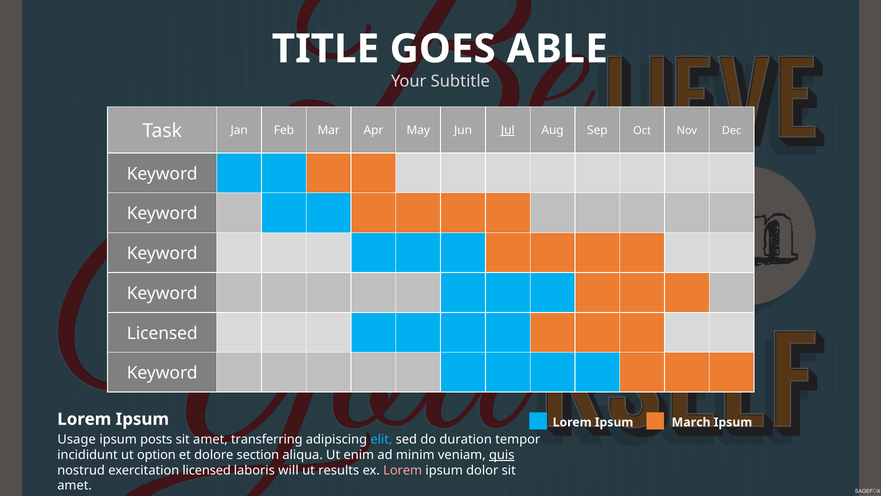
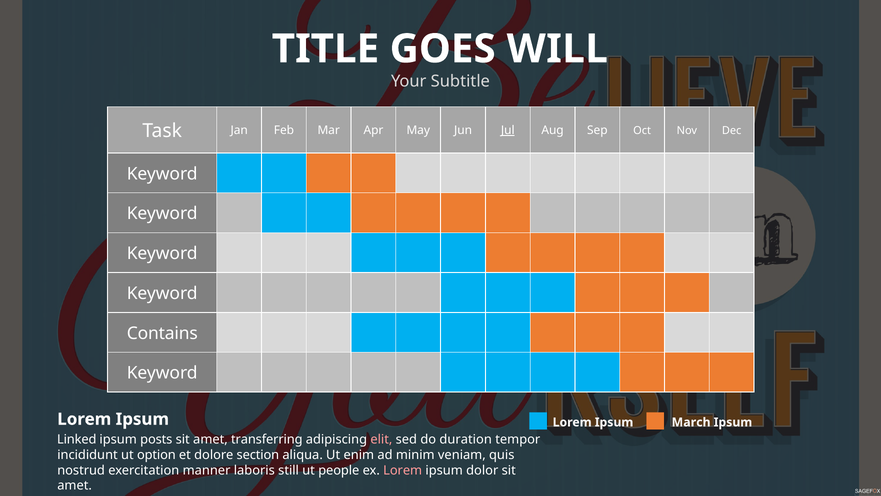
ABLE: ABLE -> WILL
Licensed at (162, 333): Licensed -> Contains
Usage: Usage -> Linked
elit colour: light blue -> pink
quis underline: present -> none
exercitation licensed: licensed -> manner
will: will -> still
results: results -> people
